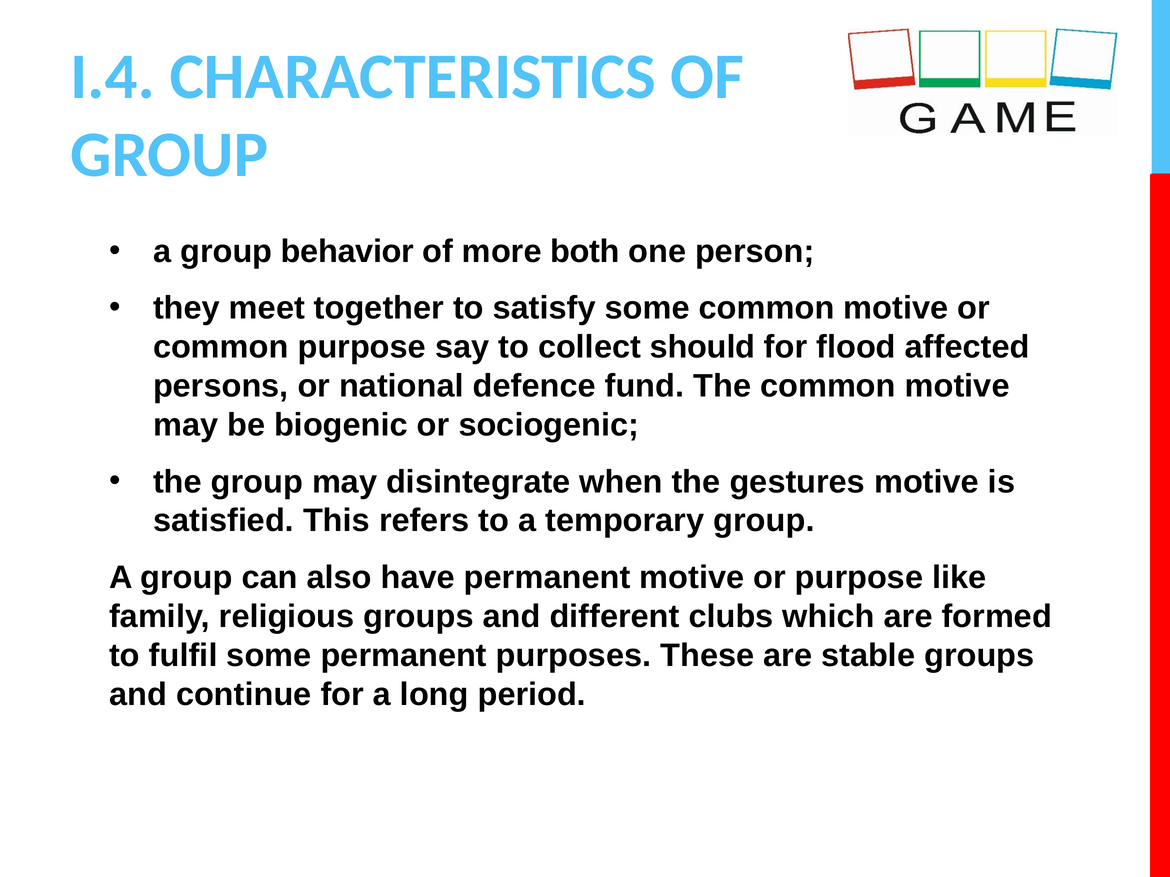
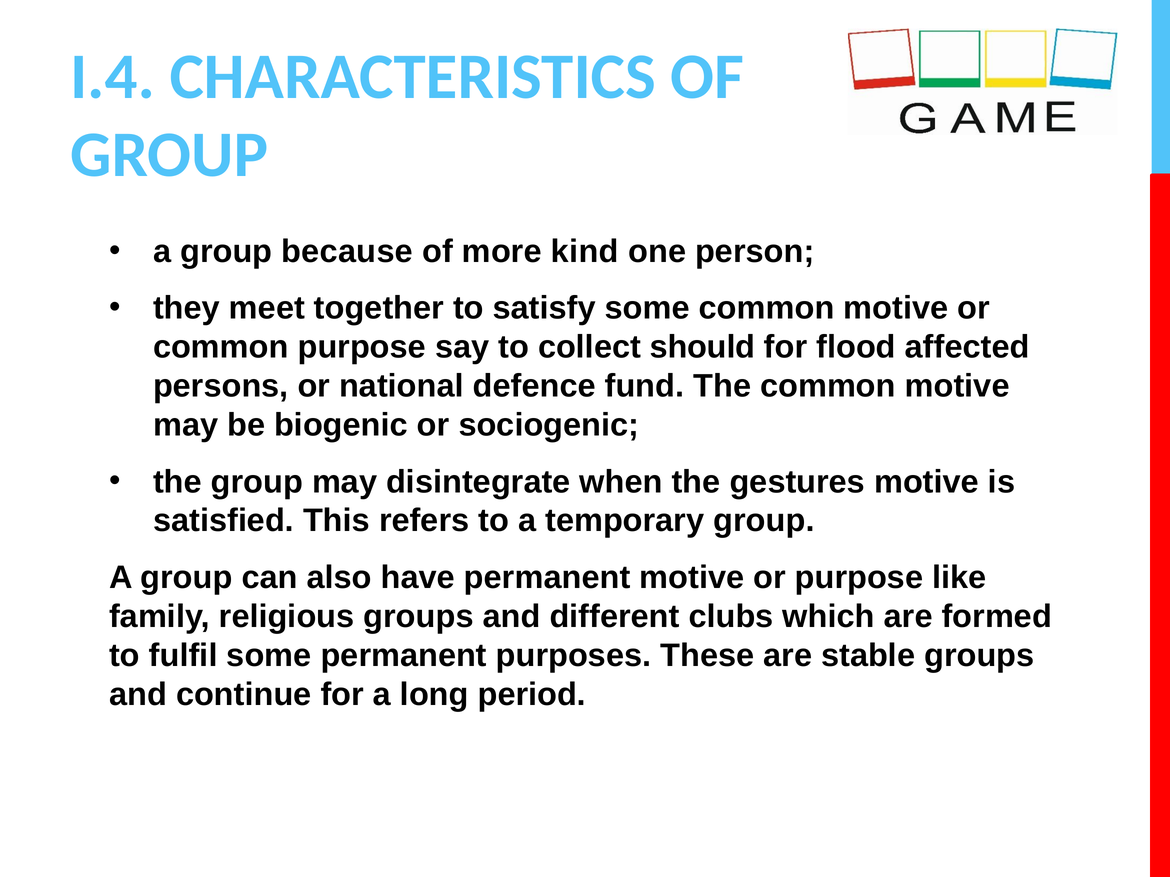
behavior: behavior -> because
both: both -> kind
